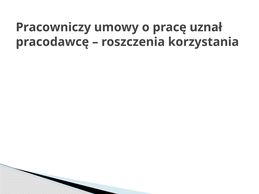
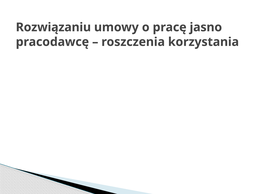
Pracowniczy: Pracowniczy -> Rozwiązaniu
uznał: uznał -> jasno
